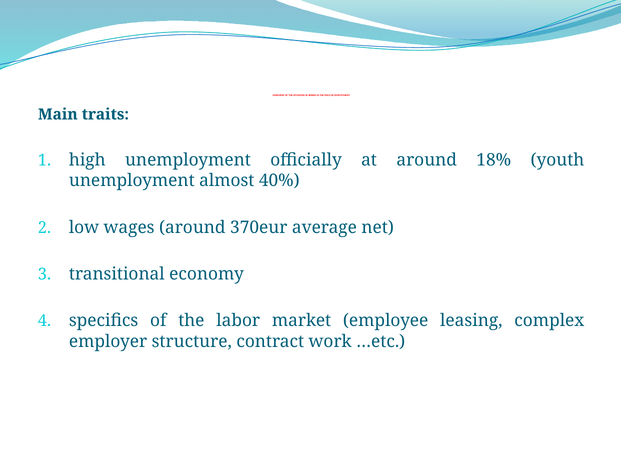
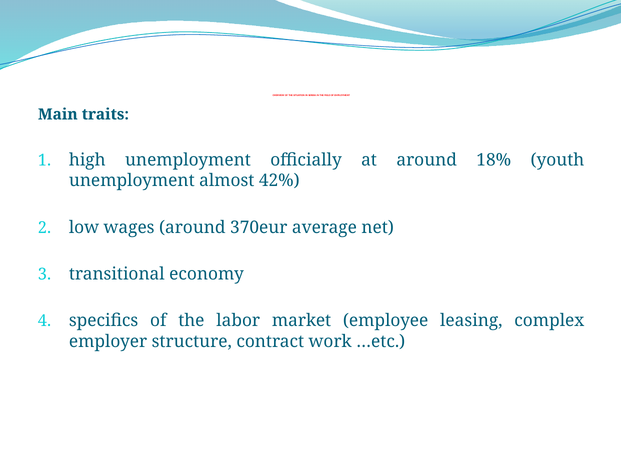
40%: 40% -> 42%
